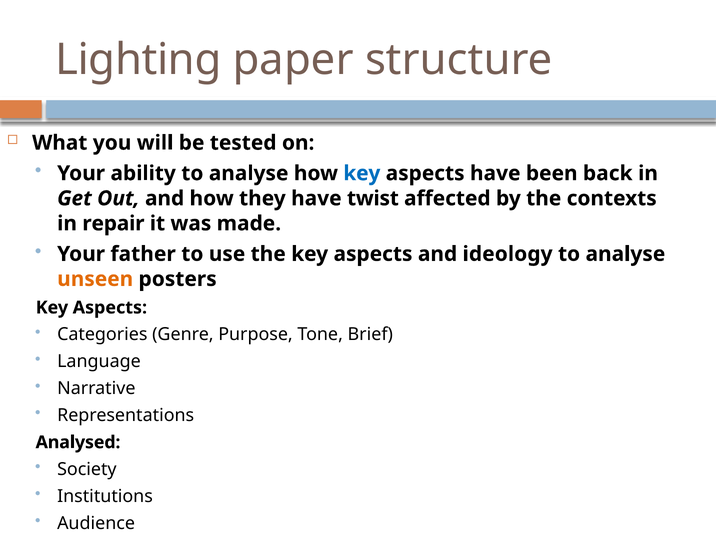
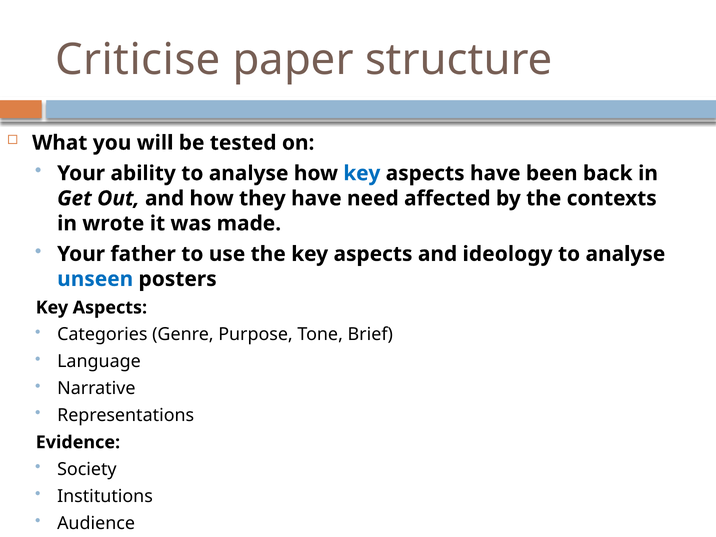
Lighting: Lighting -> Criticise
twist: twist -> need
repair: repair -> wrote
unseen colour: orange -> blue
Analysed: Analysed -> Evidence
